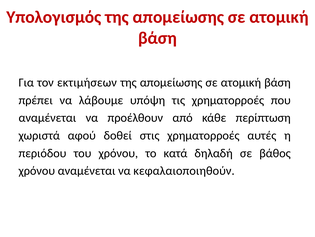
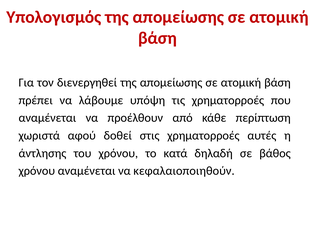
εκτιμήσεων: εκτιμήσεων -> διενεργηθεί
περιόδου: περιόδου -> άντλησης
